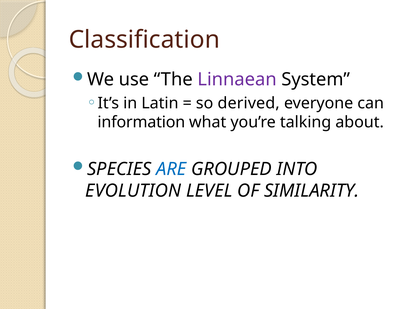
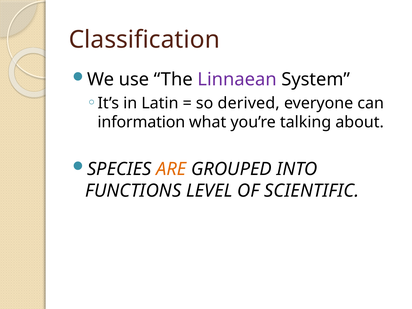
ARE colour: blue -> orange
EVOLUTION: EVOLUTION -> FUNCTIONS
SIMILARITY: SIMILARITY -> SCIENTIFIC
